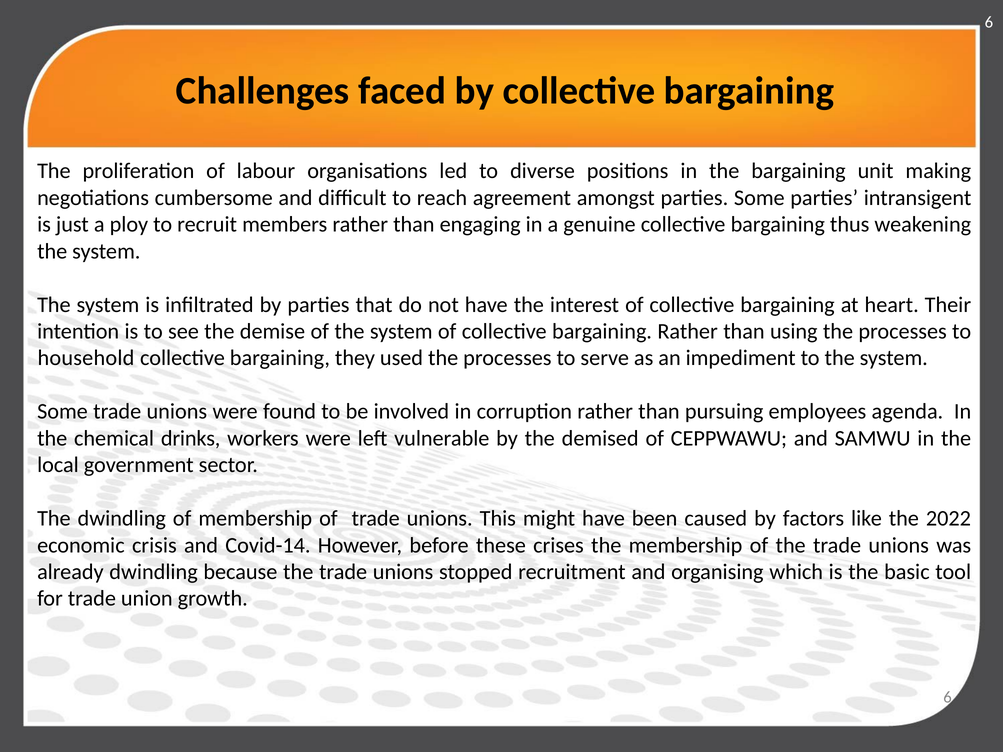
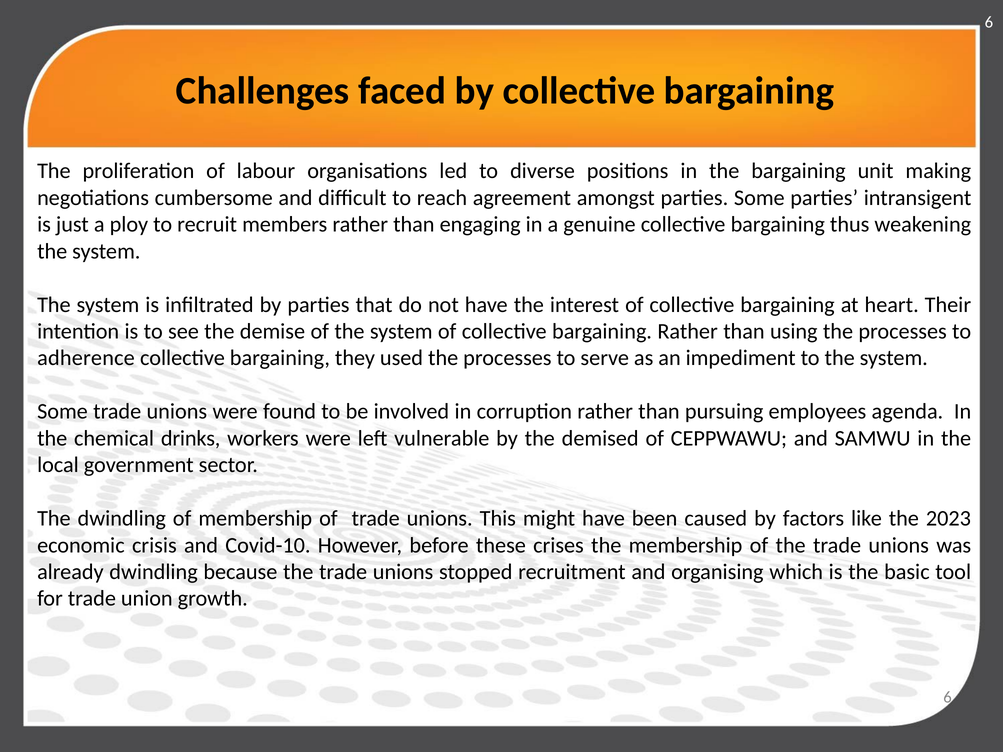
household: household -> adherence
2022: 2022 -> 2023
Covid-14: Covid-14 -> Covid-10
